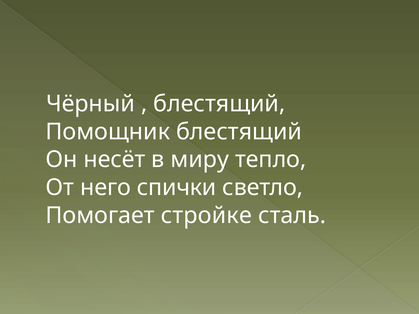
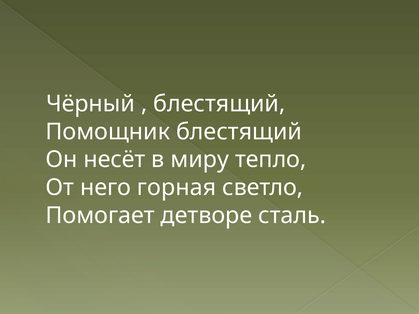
спички: спички -> горная
стройке: стройке -> детворе
